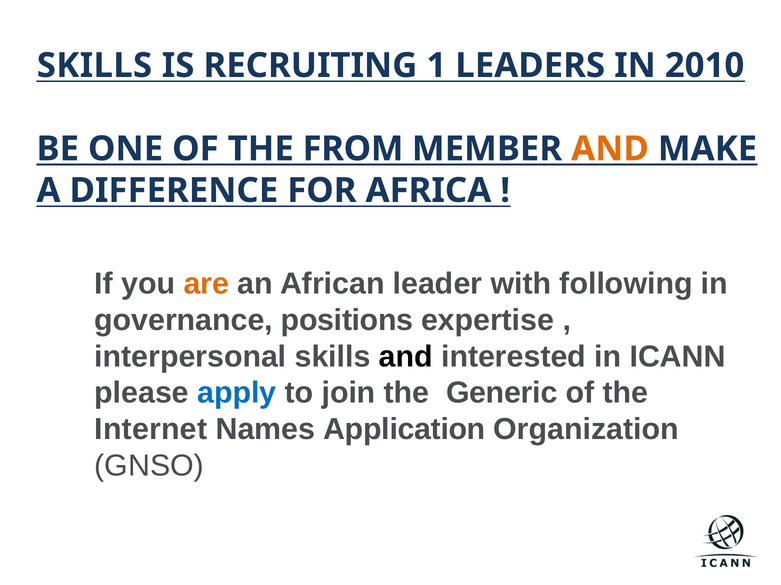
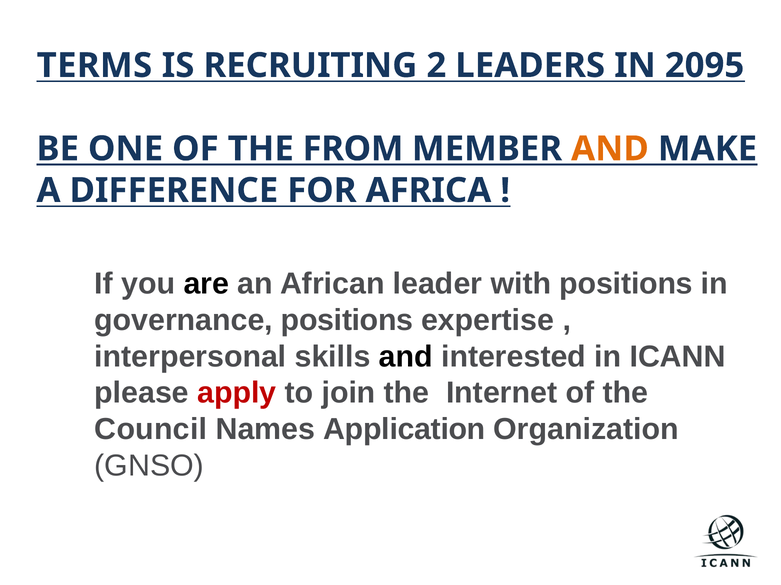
SKILLS at (94, 66): SKILLS -> TERMS
1: 1 -> 2
2010: 2010 -> 2095
are colour: orange -> black
with following: following -> positions
apply colour: blue -> red
Generic: Generic -> Internet
Internet: Internet -> Council
